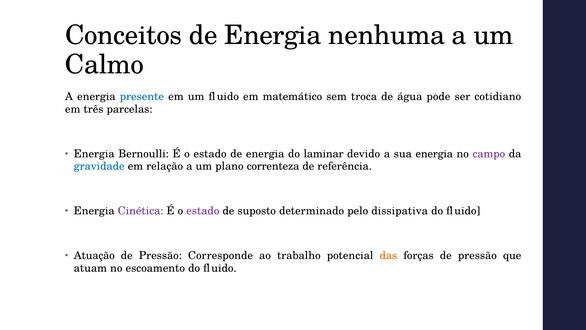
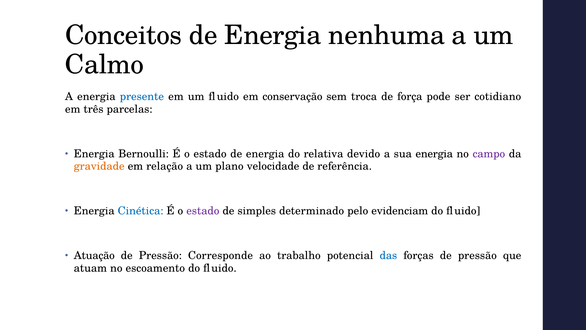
matemático: matemático -> conservação
água: água -> força
laminar: laminar -> relativa
gravidade colour: blue -> orange
correnteza: correnteza -> velocidade
Cinética colour: purple -> blue
suposto: suposto -> simples
dissipativa: dissipativa -> evidenciam
das colour: orange -> blue
